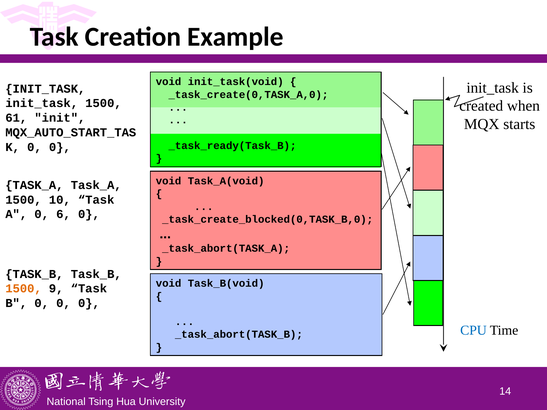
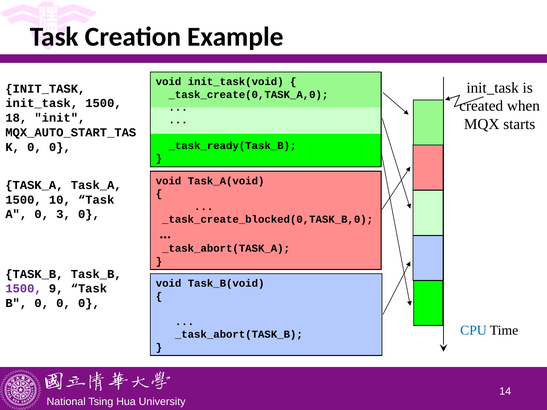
61: 61 -> 18
6: 6 -> 3
1500 at (24, 289) colour: orange -> purple
